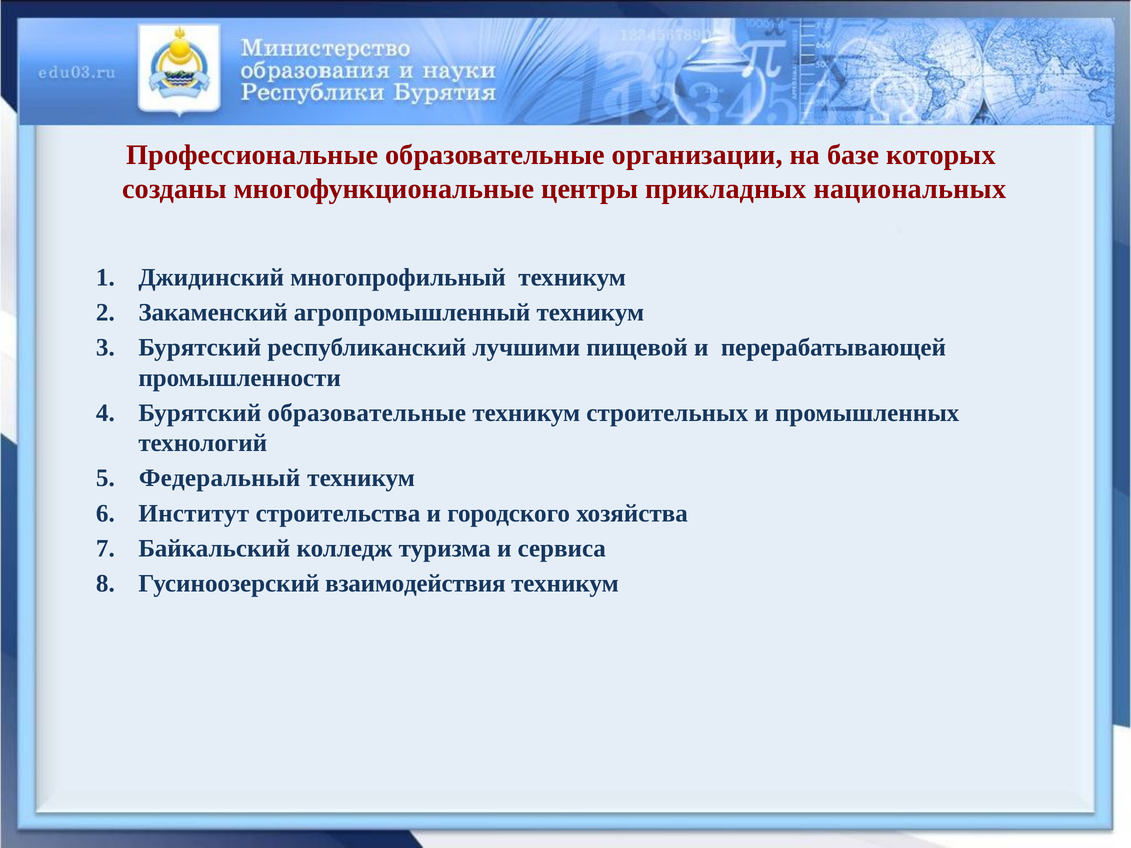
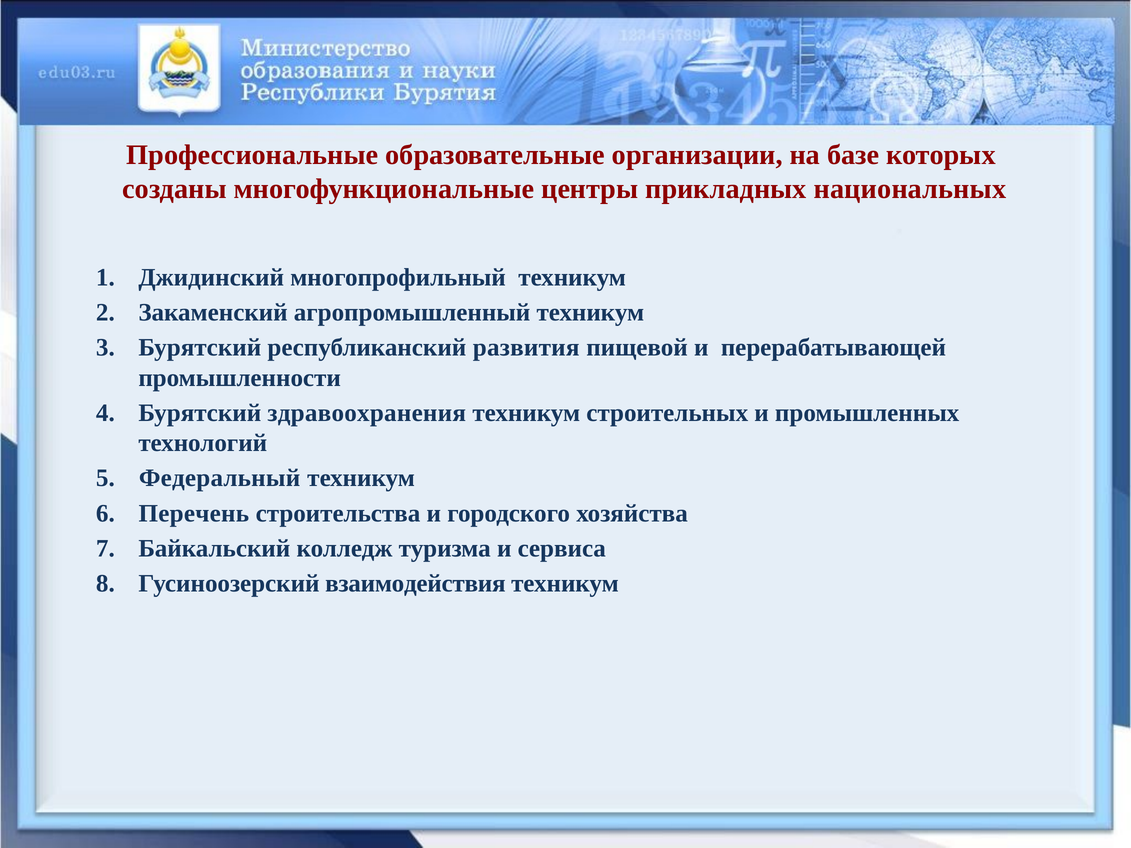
лучшими: лучшими -> развития
Бурятский образовательные: образовательные -> здравоохранения
Институт: Институт -> Перечень
